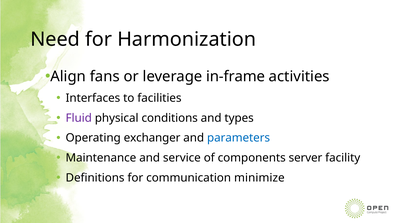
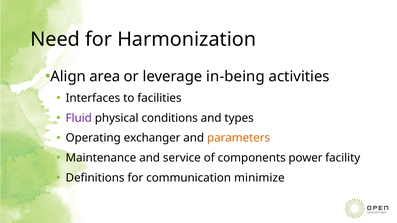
fans: fans -> area
in-frame: in-frame -> in-being
parameters colour: blue -> orange
server: server -> power
